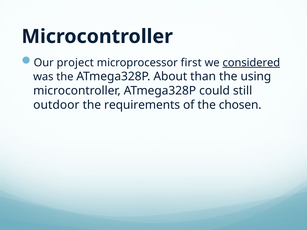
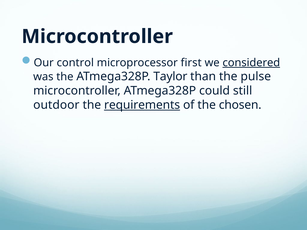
project: project -> control
About: About -> Taylor
using: using -> pulse
requirements underline: none -> present
